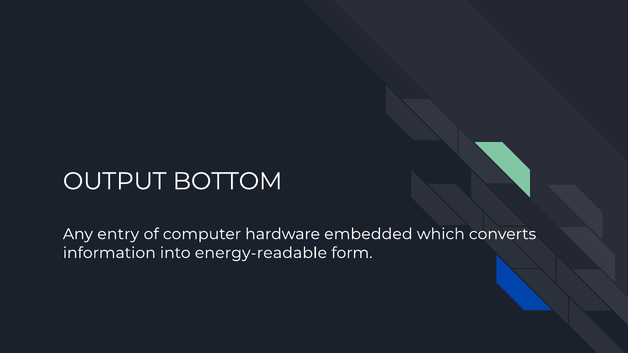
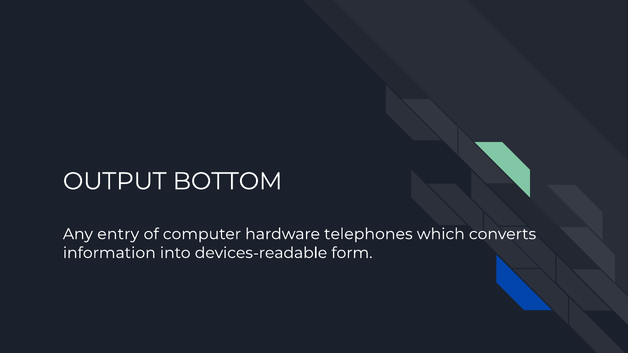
embedded: embedded -> telephones
energy-readable: energy-readable -> devices-readable
